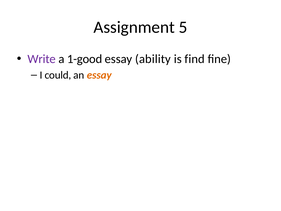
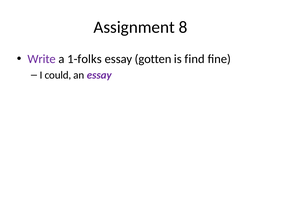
5: 5 -> 8
1-good: 1-good -> 1-folks
ability: ability -> gotten
essay at (99, 75) colour: orange -> purple
